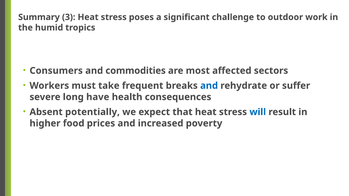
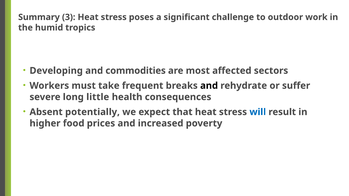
Consumers: Consumers -> Developing
and at (209, 86) colour: blue -> black
have: have -> little
